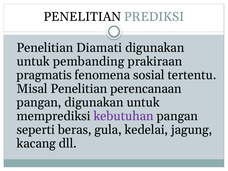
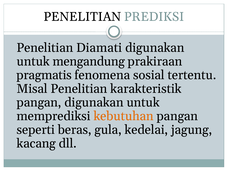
pembanding: pembanding -> mengandung
perencanaan: perencanaan -> karakteristik
kebutuhan colour: purple -> orange
